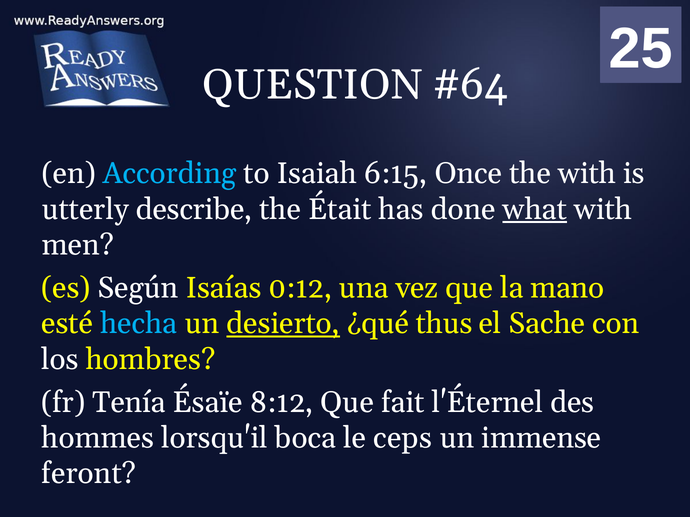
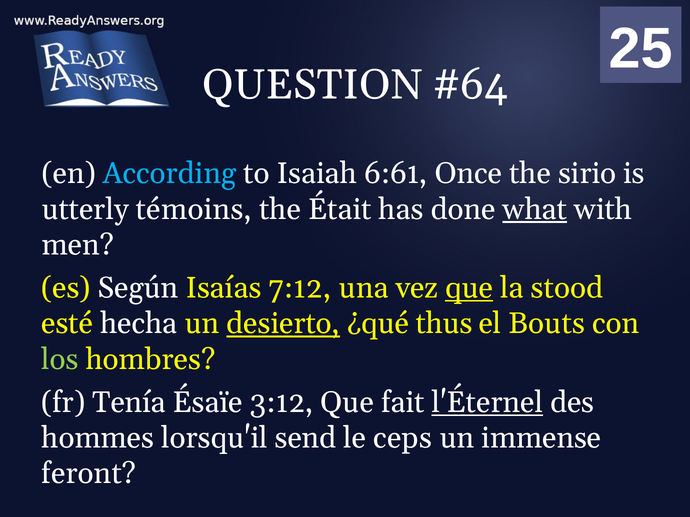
6:15: 6:15 -> 6:61
the with: with -> sirio
describe: describe -> témoins
0:12: 0:12 -> 7:12
que at (469, 288) underline: none -> present
mano: mano -> stood
hecha colour: light blue -> white
Sache: Sache -> Bouts
los colour: white -> light green
8:12: 8:12 -> 3:12
l'Éternel underline: none -> present
boca: boca -> send
